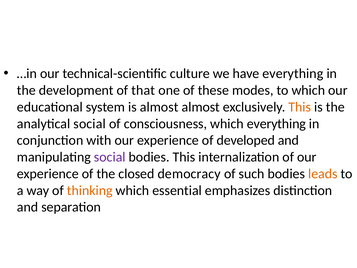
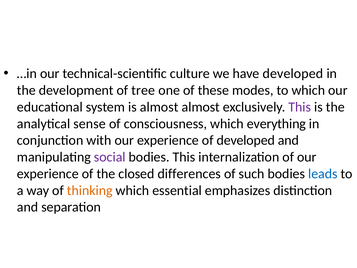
have everything: everything -> developed
that: that -> tree
This at (300, 107) colour: orange -> purple
analytical social: social -> sense
democracy: democracy -> differences
leads colour: orange -> blue
